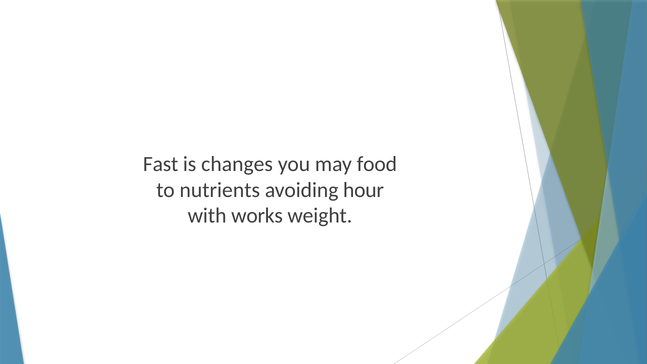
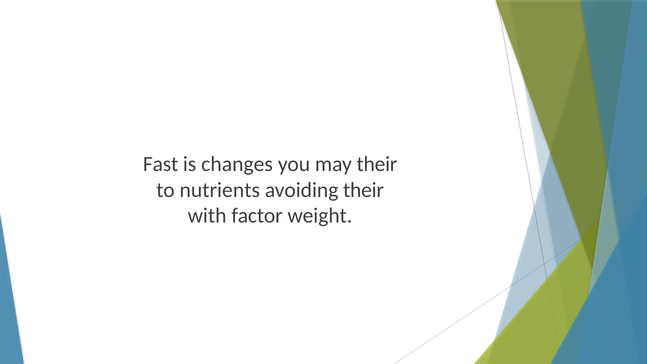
may food: food -> their
avoiding hour: hour -> their
works: works -> factor
